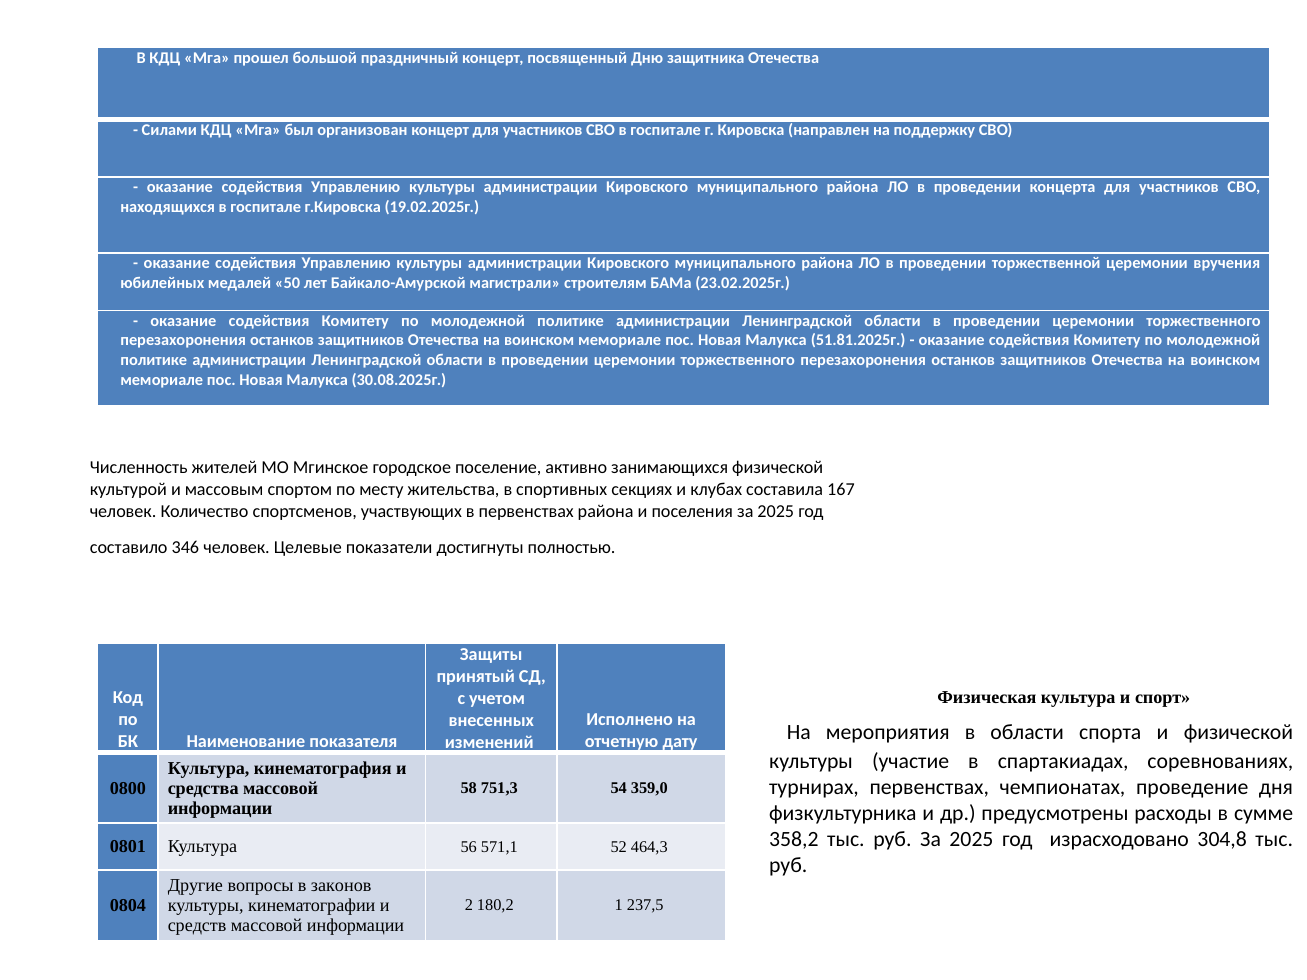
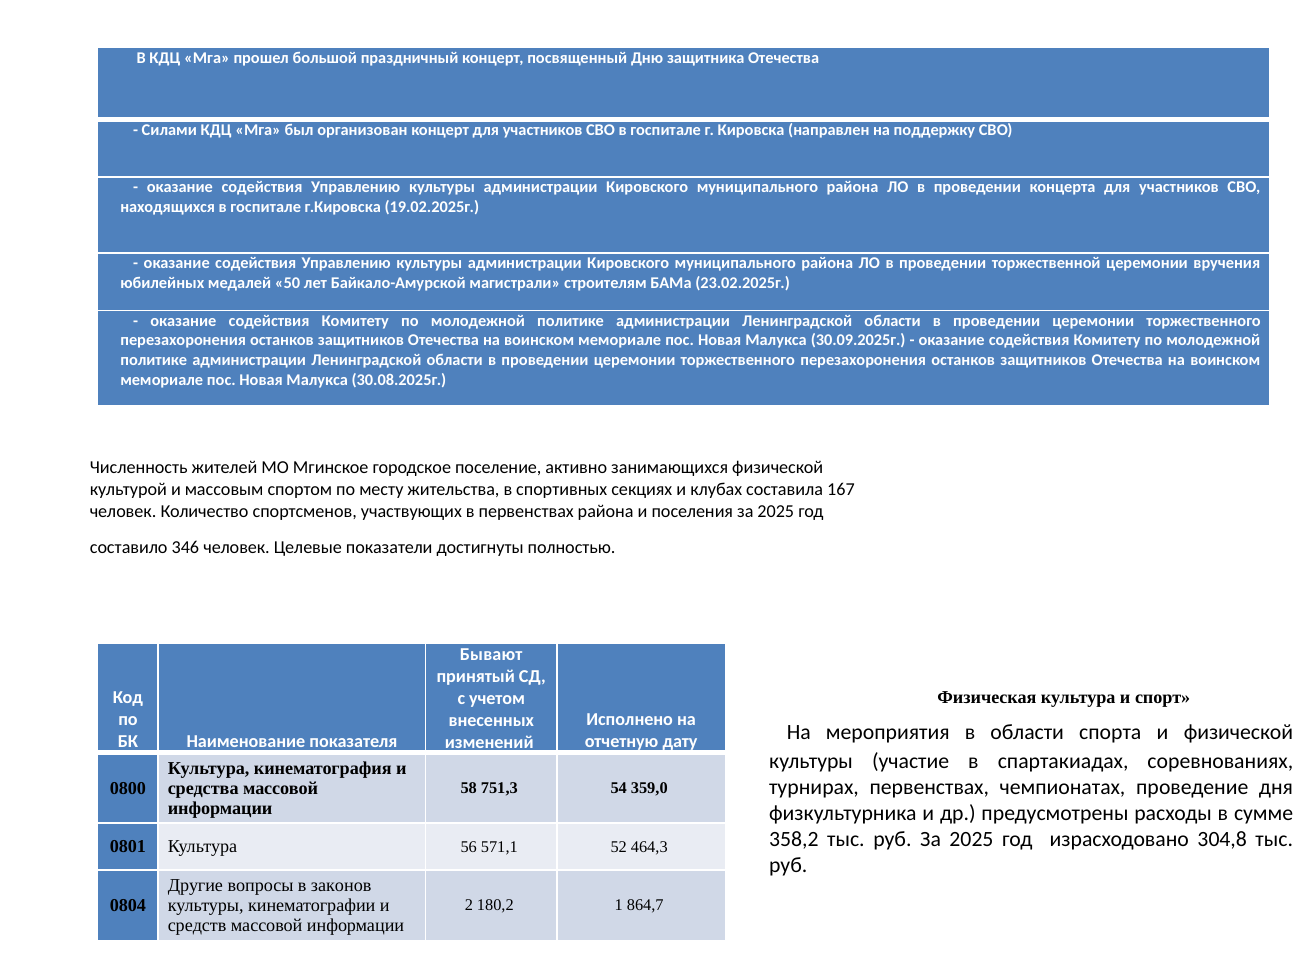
51.81.2025г: 51.81.2025г -> 30.09.2025г
Защиты: Защиты -> Бывают
237,5: 237,5 -> 864,7
